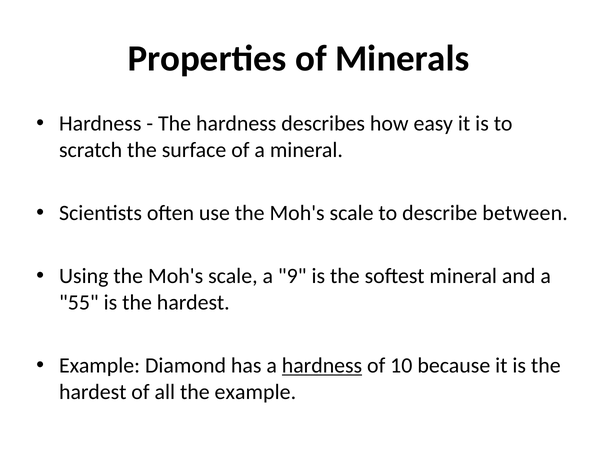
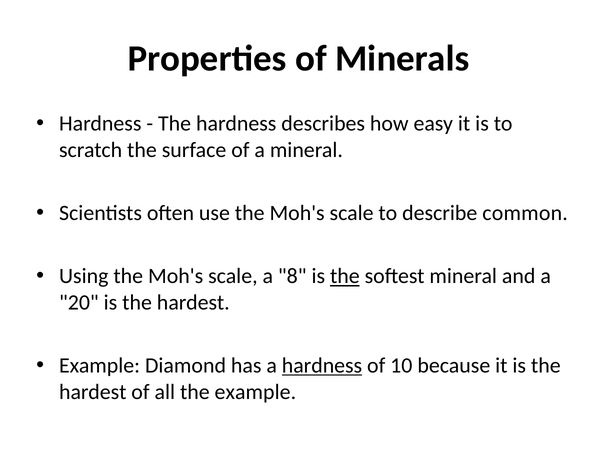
between: between -> common
9: 9 -> 8
the at (345, 277) underline: none -> present
55: 55 -> 20
